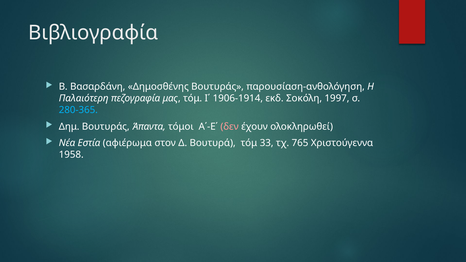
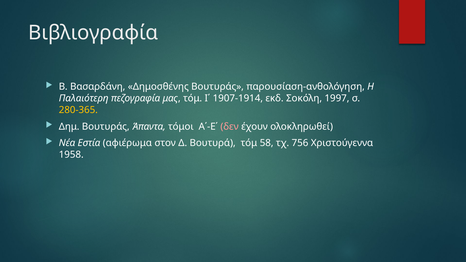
1906-1914: 1906-1914 -> 1907-1914
280-365 colour: light blue -> yellow
33: 33 -> 58
765: 765 -> 756
